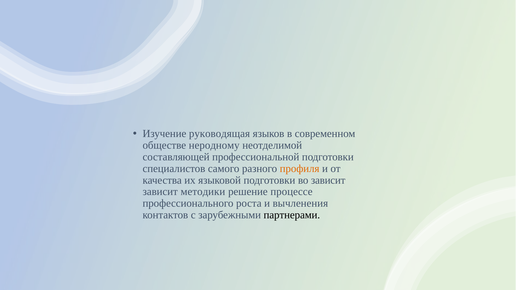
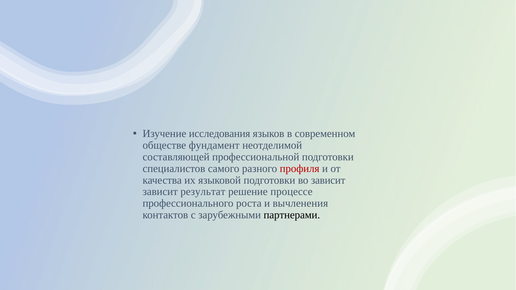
руководящая: руководящая -> исследования
неродному: неродному -> фундамент
профиля colour: orange -> red
методики: методики -> результат
